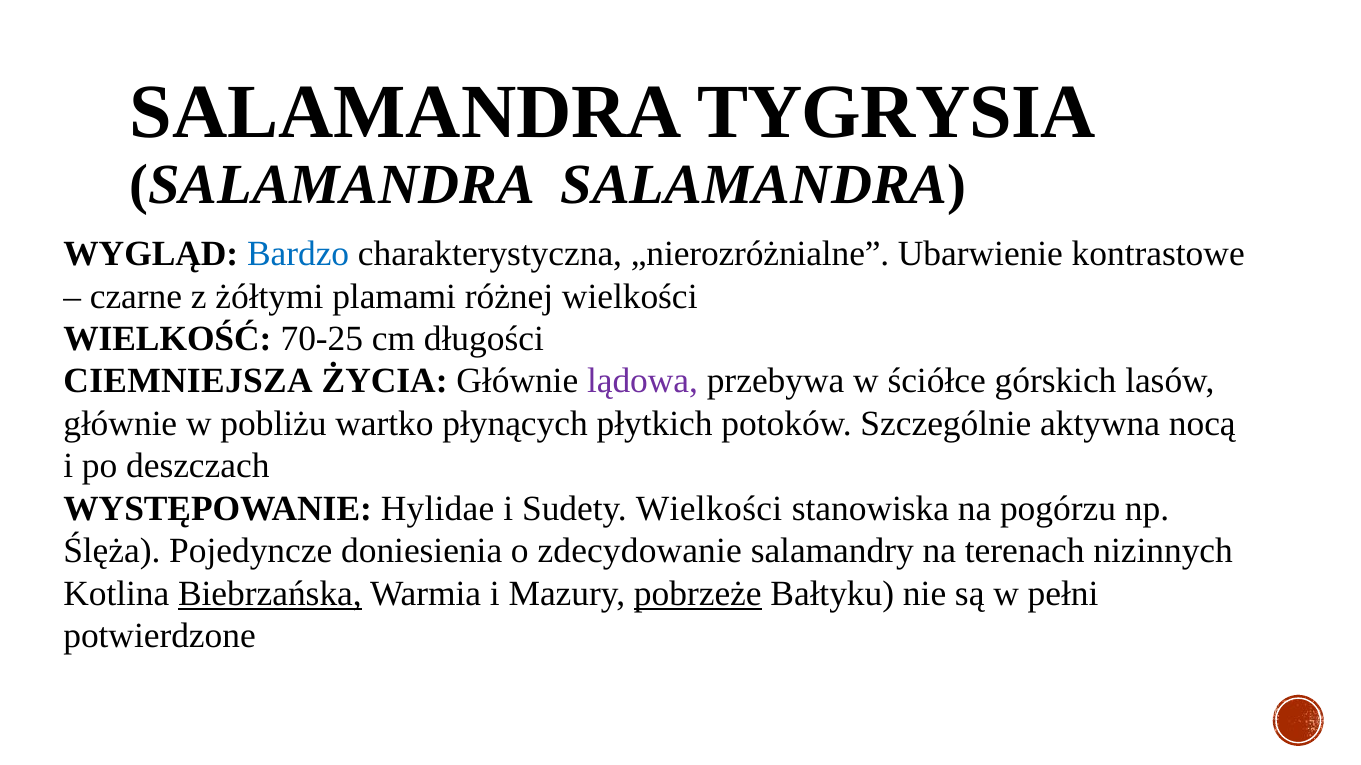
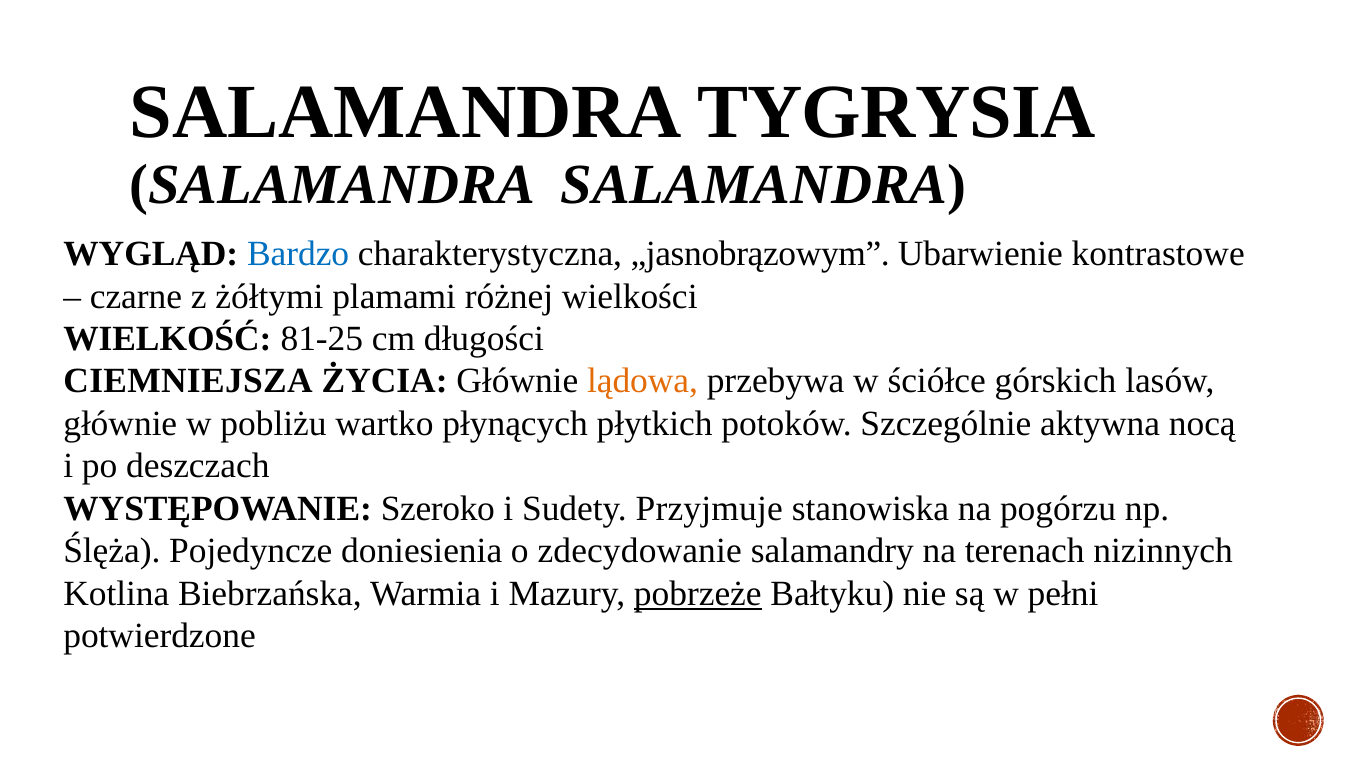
„nierozróżnialne: „nierozróżnialne -> „jasnobrązowym
70-25: 70-25 -> 81-25
lądowa colour: purple -> orange
Hylidae: Hylidae -> Szeroko
Sudety Wielkości: Wielkości -> Przyjmuje
Biebrzańska underline: present -> none
